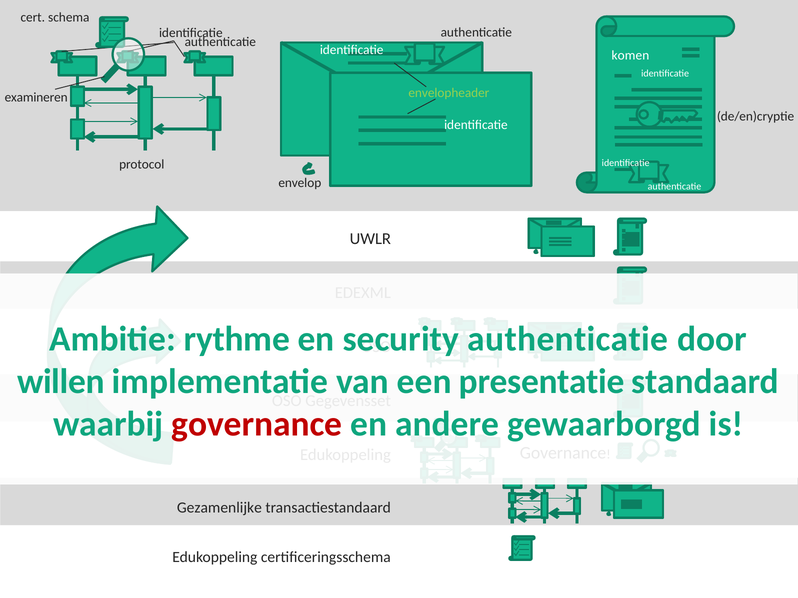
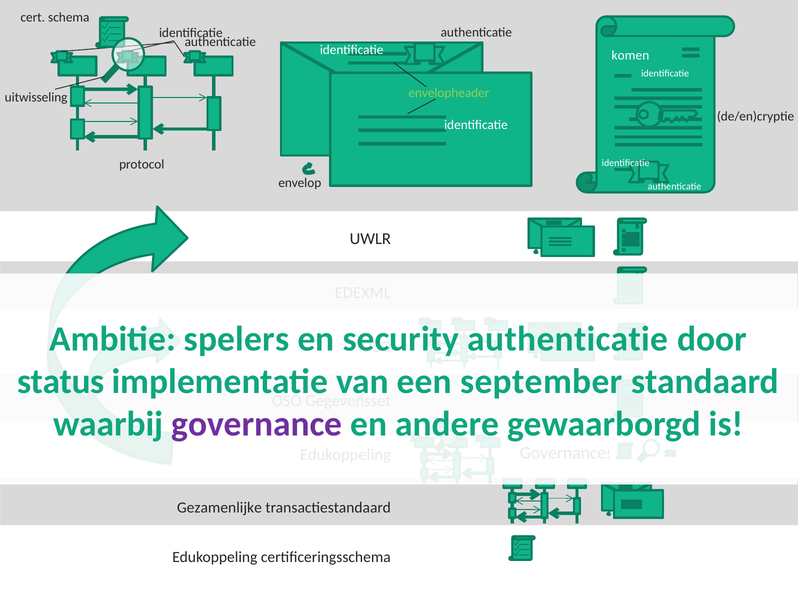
examineren: examineren -> uitwisseling
rythme: rythme -> spelers
willen: willen -> status
presentatie: presentatie -> september
governance at (257, 424) colour: red -> purple
